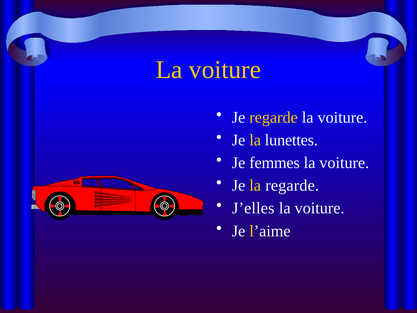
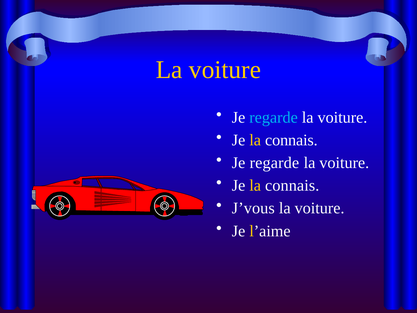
regarde at (274, 117) colour: yellow -> light blue
lunettes at (291, 140): lunettes -> connais
femmes at (275, 163): femmes -> regarde
regarde at (292, 185): regarde -> connais
J’elles: J’elles -> J’vous
